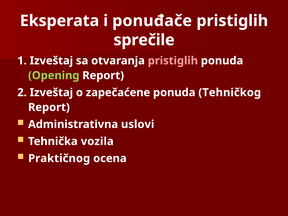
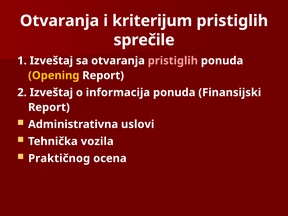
Eksperata at (60, 21): Eksperata -> Otvaranja
ponuđače: ponuđače -> kriterijum
Opening colour: light green -> yellow
zapečaćene: zapečaćene -> informacija
Tehničkog: Tehničkog -> Finansijski
